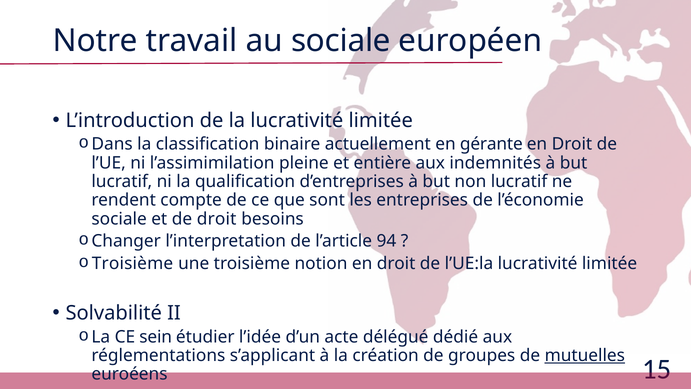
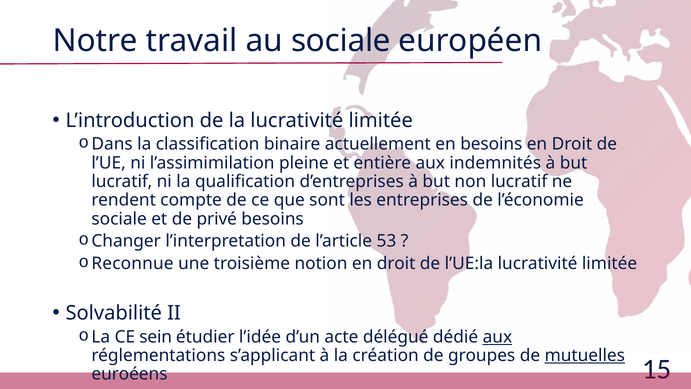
en gérante: gérante -> besoins
de droit: droit -> privé
94: 94 -> 53
Troisième at (133, 263): Troisième -> Reconnue
aux at (497, 337) underline: none -> present
